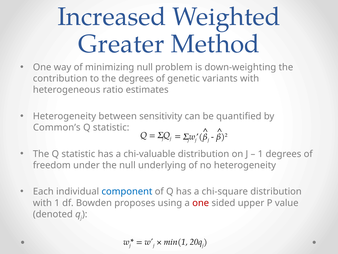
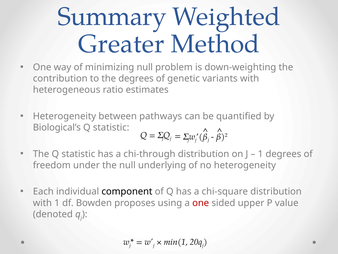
Increased: Increased -> Summary
sensitivity: sensitivity -> pathways
Common’s: Common’s -> Biological’s
chi-valuable: chi-valuable -> chi-through
component colour: blue -> black
